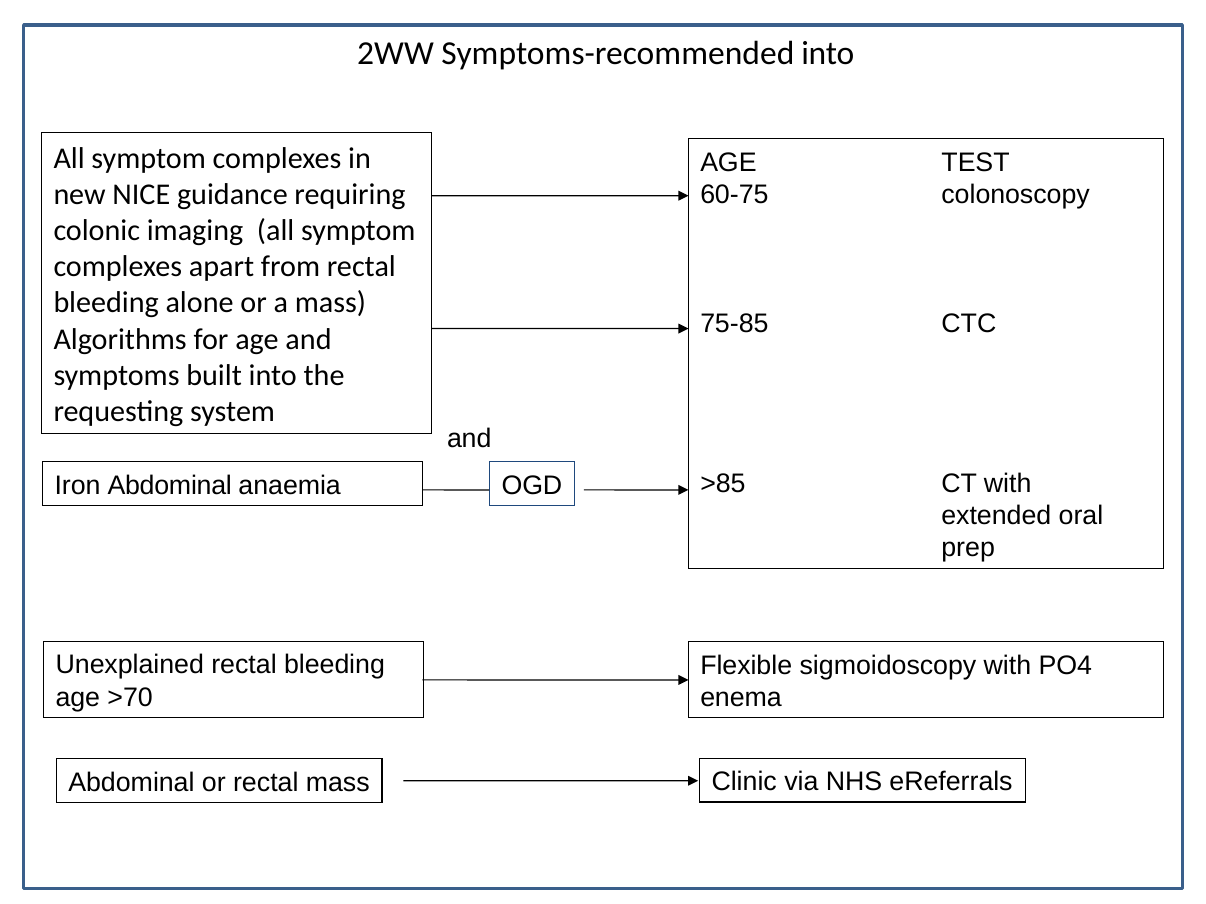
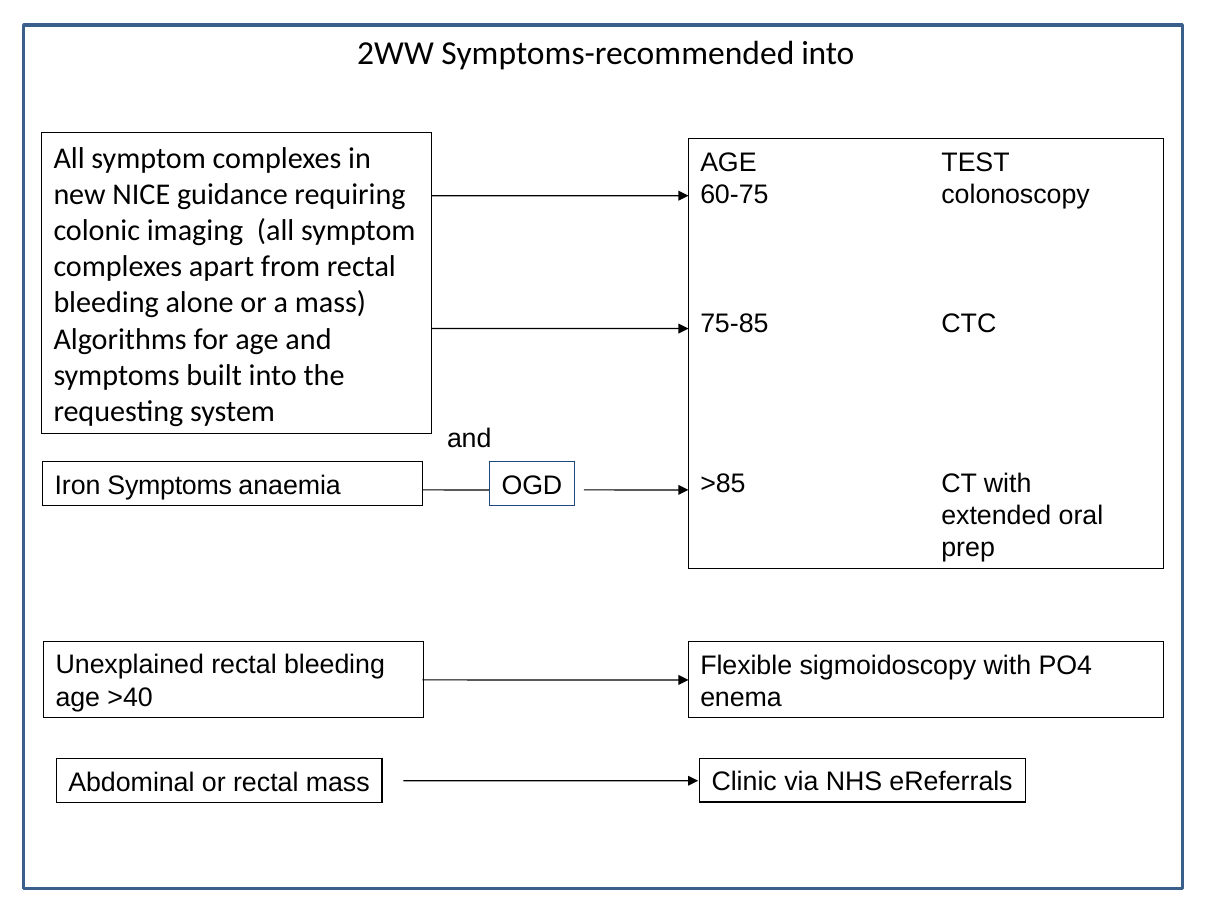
Iron Abdominal: Abdominal -> Symptoms
>70: >70 -> >40
